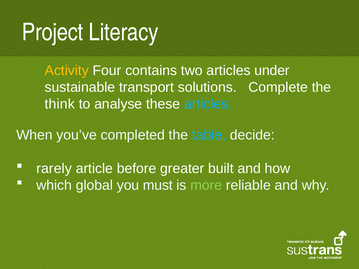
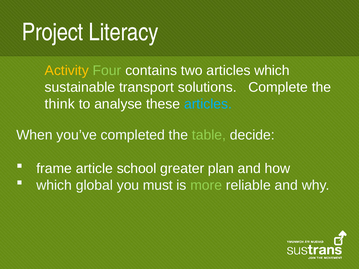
Four colour: white -> light green
articles under: under -> which
table colour: light blue -> light green
rarely: rarely -> frame
before: before -> school
built: built -> plan
